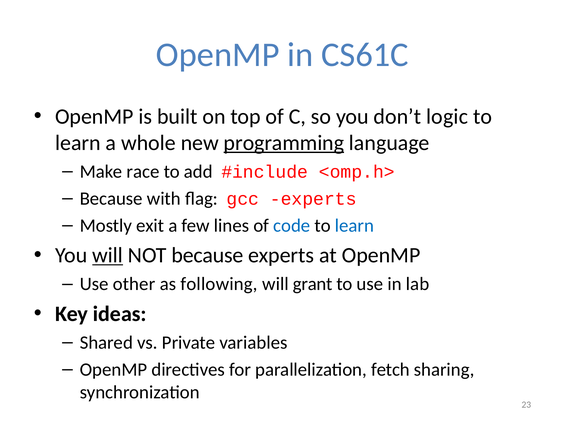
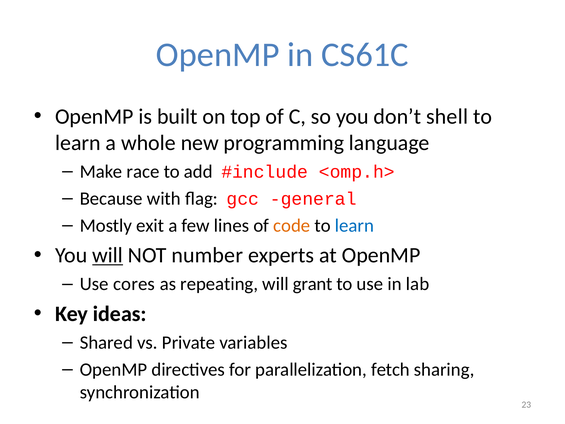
logic: logic -> shell
programming underline: present -> none
gcc experts: experts -> general
code colour: blue -> orange
NOT because: because -> number
other: other -> cores
following: following -> repeating
